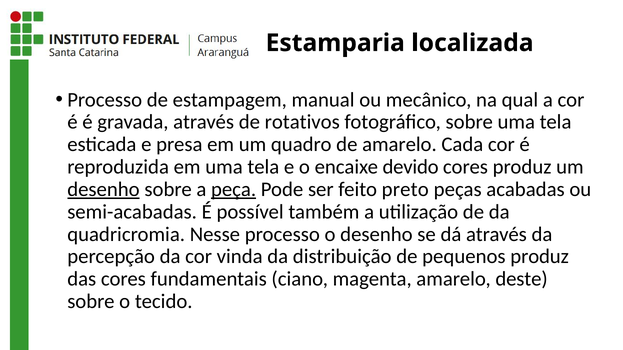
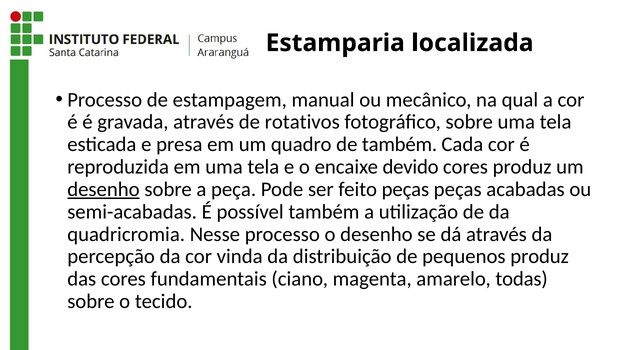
de amarelo: amarelo -> também
peça underline: present -> none
feito preto: preto -> peças
deste: deste -> todas
